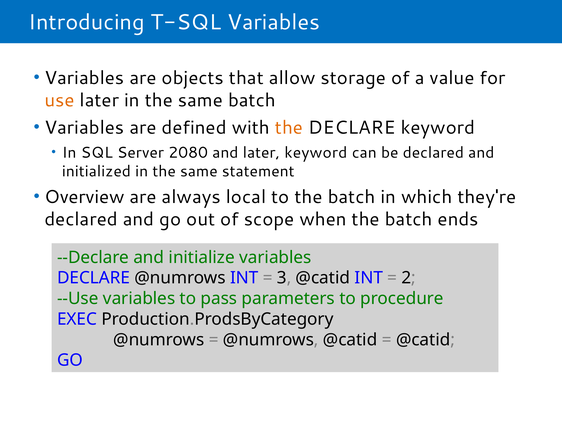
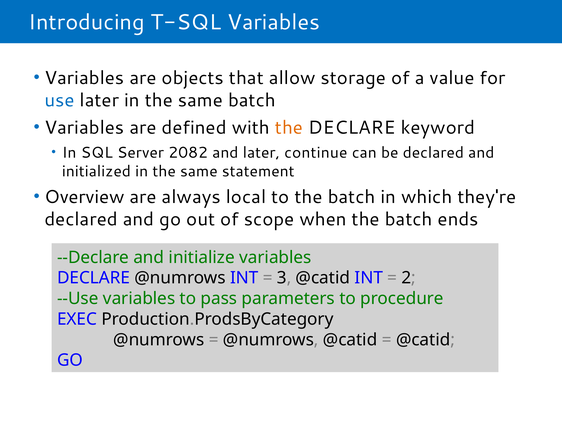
use colour: orange -> blue
2080: 2080 -> 2082
later keyword: keyword -> continue
